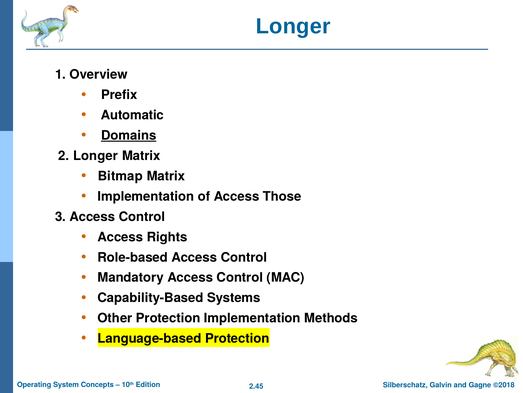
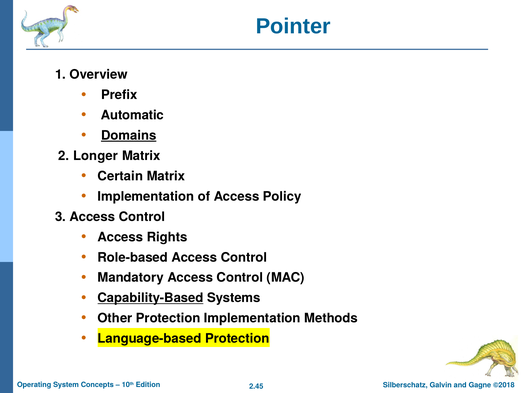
Longer at (293, 26): Longer -> Pointer
Bitmap: Bitmap -> Certain
Those: Those -> Policy
Capability-Based underline: none -> present
